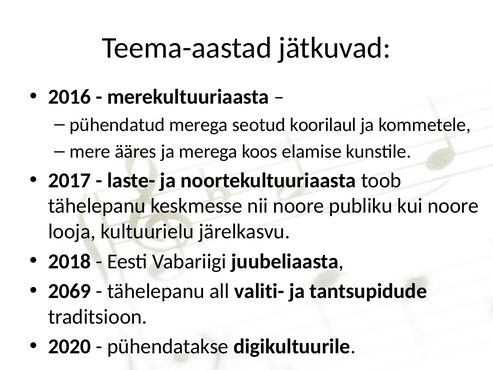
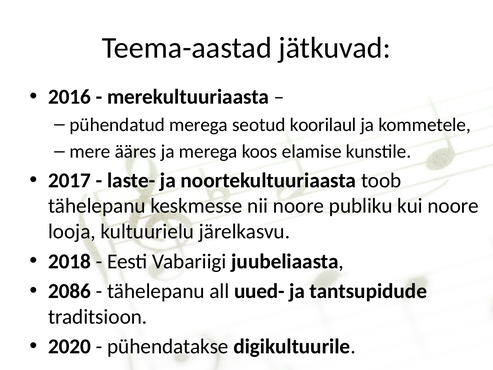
2069: 2069 -> 2086
valiti-: valiti- -> uued-
